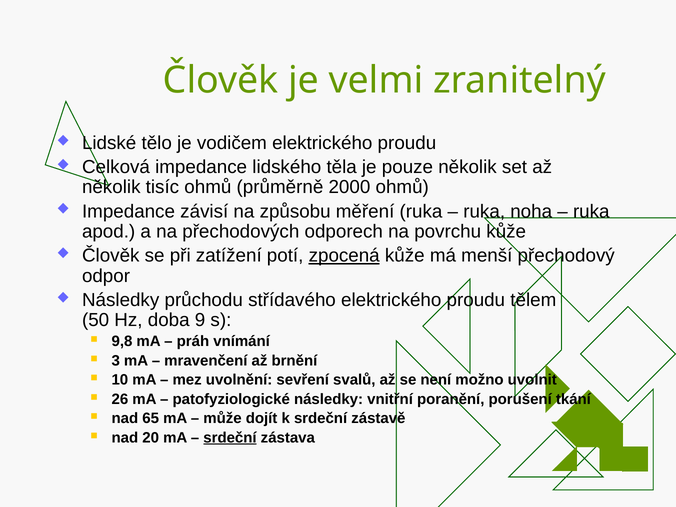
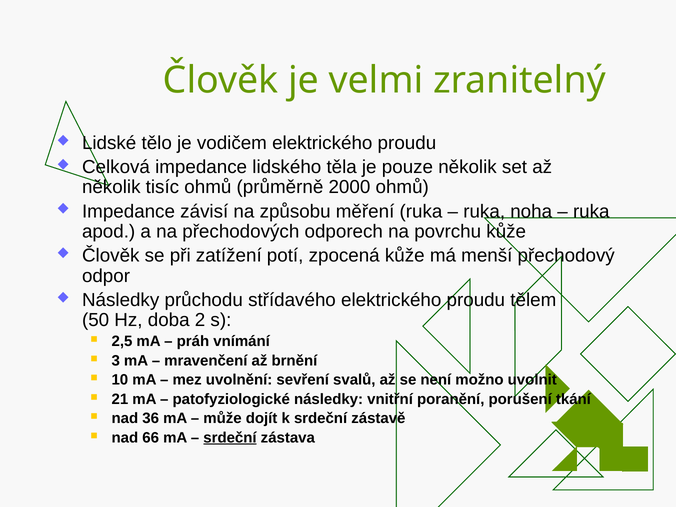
zpocená underline: present -> none
9: 9 -> 2
9,8: 9,8 -> 2,5
26: 26 -> 21
65: 65 -> 36
20: 20 -> 66
